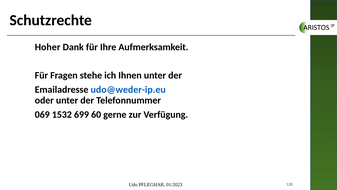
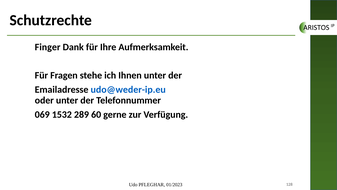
Hoher: Hoher -> Finger
699: 699 -> 289
